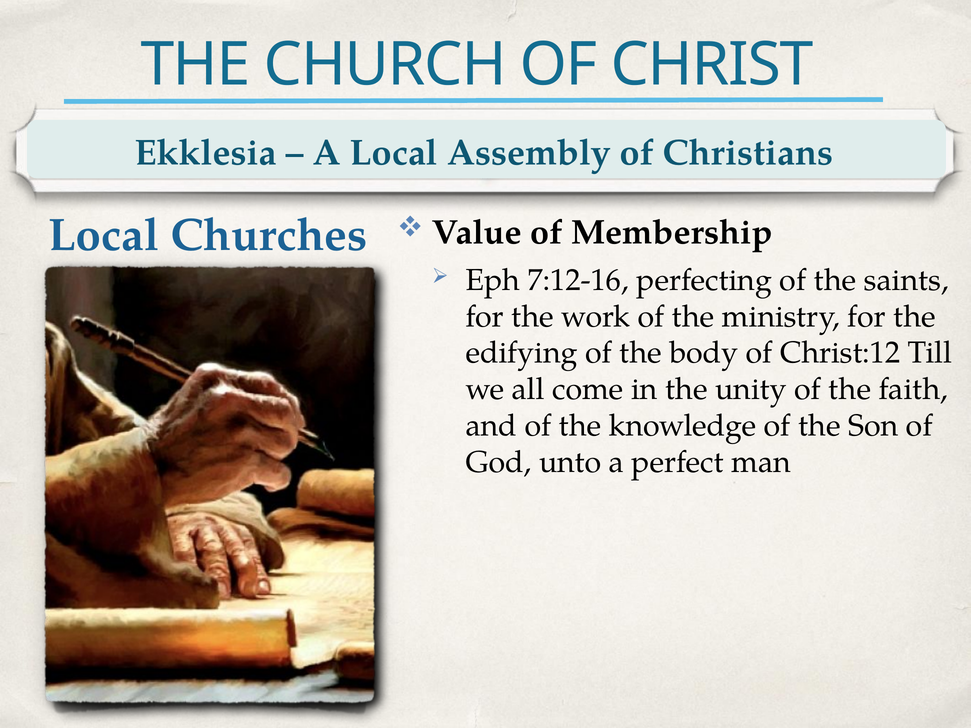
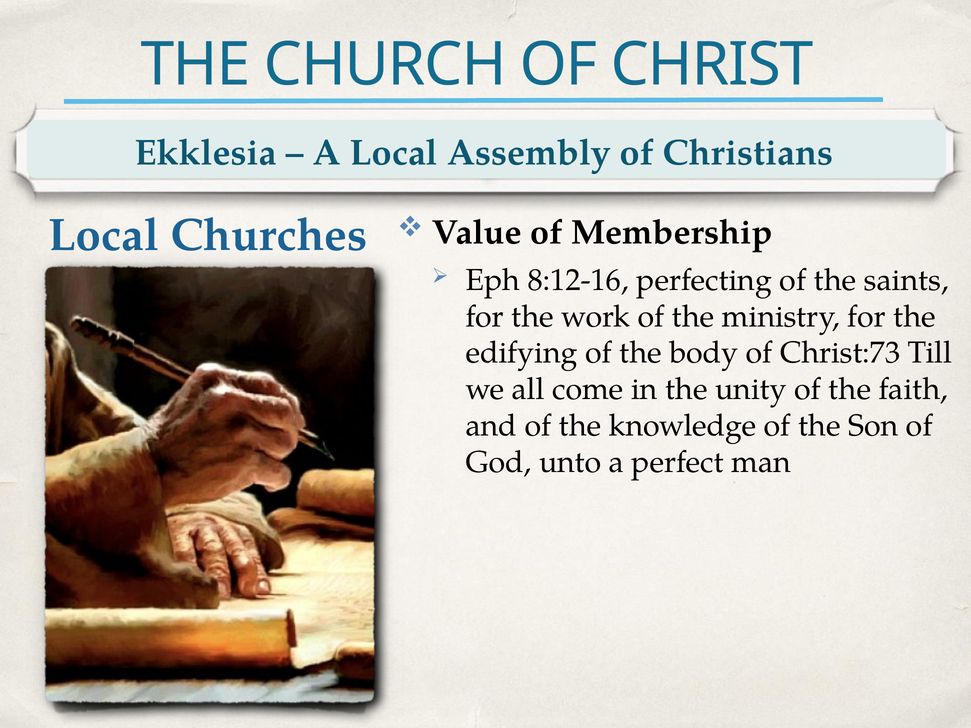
7:12-16: 7:12-16 -> 8:12-16
Christ:12: Christ:12 -> Christ:73
